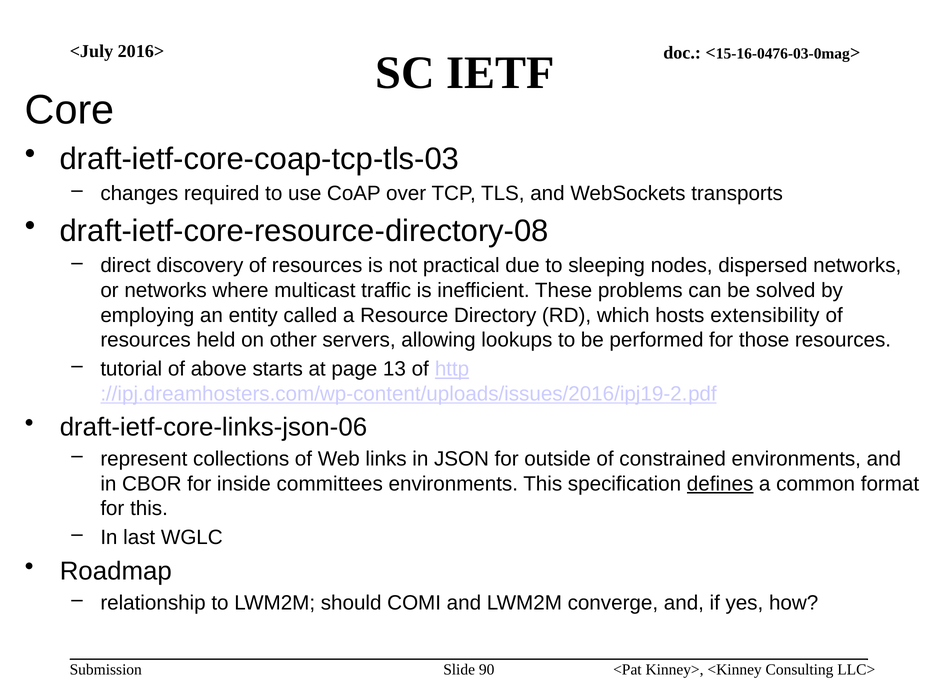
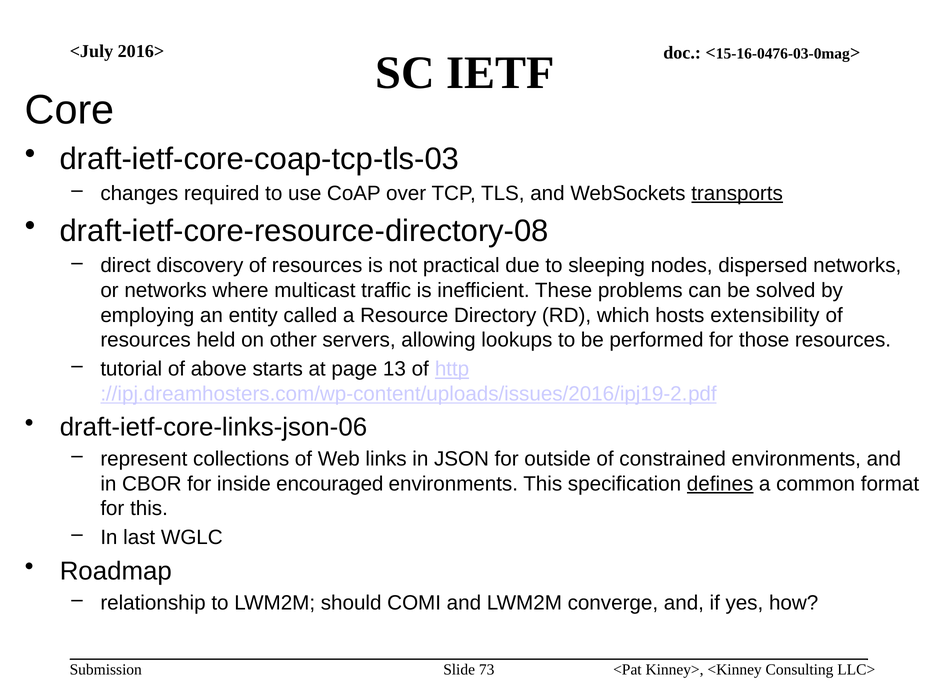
transports underline: none -> present
committees: committees -> encouraged
90: 90 -> 73
